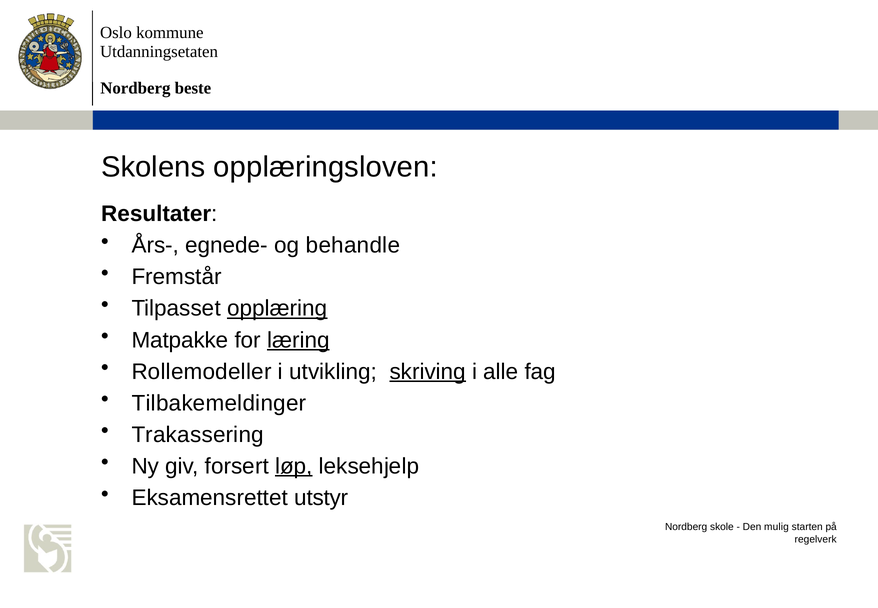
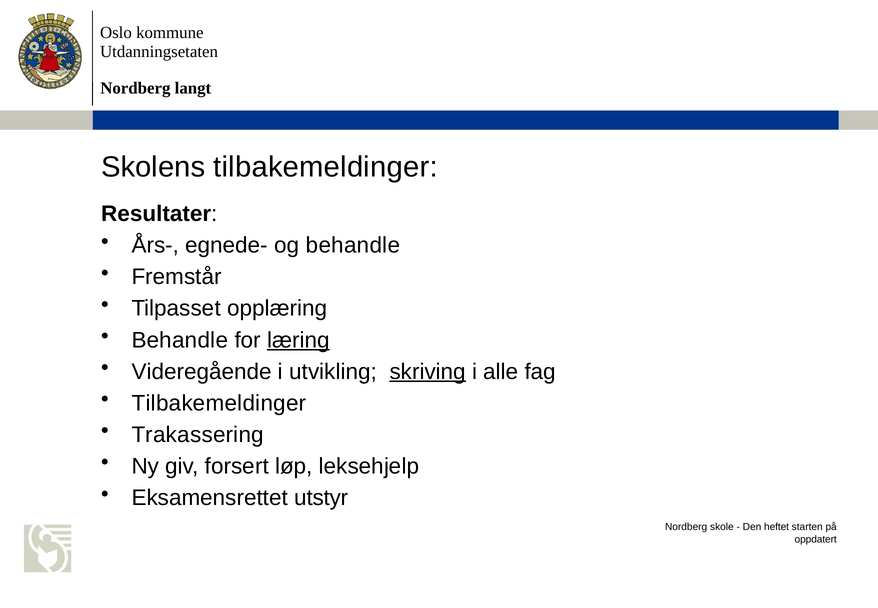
beste: beste -> langt
Skolens opplæringsloven: opplæringsloven -> tilbakemeldinger
opplæring underline: present -> none
Matpakke at (180, 340): Matpakke -> Behandle
Rollemodeller: Rollemodeller -> Videregående
løp underline: present -> none
mulig: mulig -> heftet
regelverk: regelverk -> oppdatert
